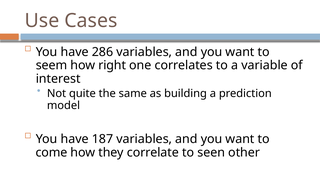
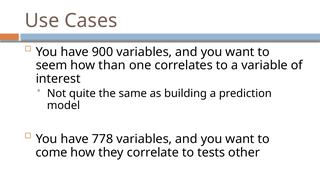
286: 286 -> 900
right: right -> than
187: 187 -> 778
seen: seen -> tests
